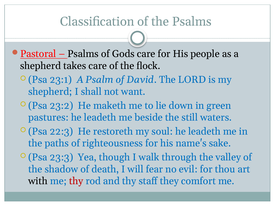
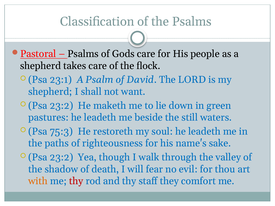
22:3: 22:3 -> 75:3
23:3 at (61, 157): 23:3 -> 23:2
with colour: black -> orange
